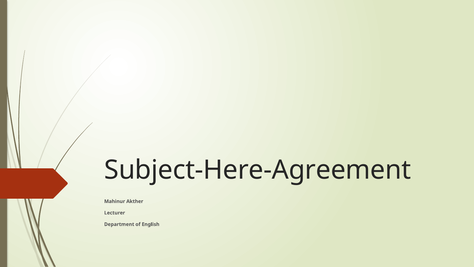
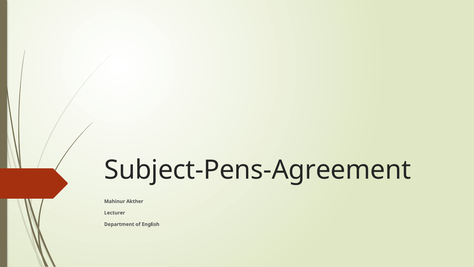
Subject-Here-Agreement: Subject-Here-Agreement -> Subject-Pens-Agreement
